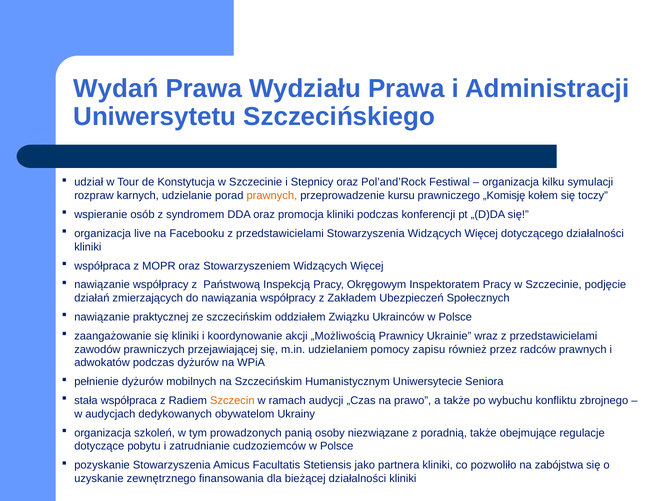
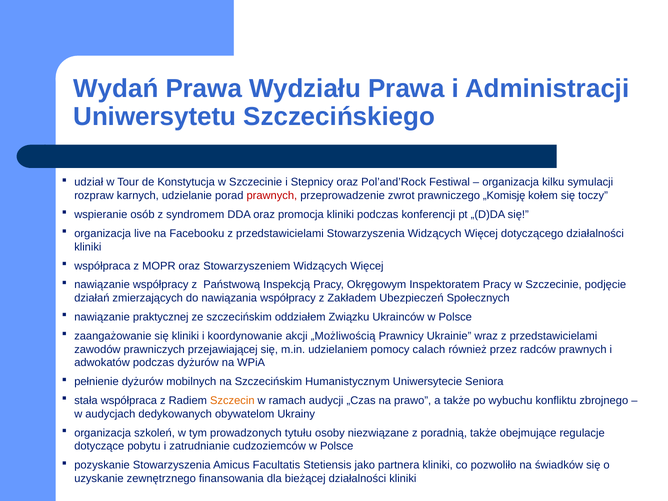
prawnych at (272, 196) colour: orange -> red
kursu: kursu -> zwrot
zapisu: zapisu -> calach
panią: panią -> tytułu
zabójstwa: zabójstwa -> świadków
